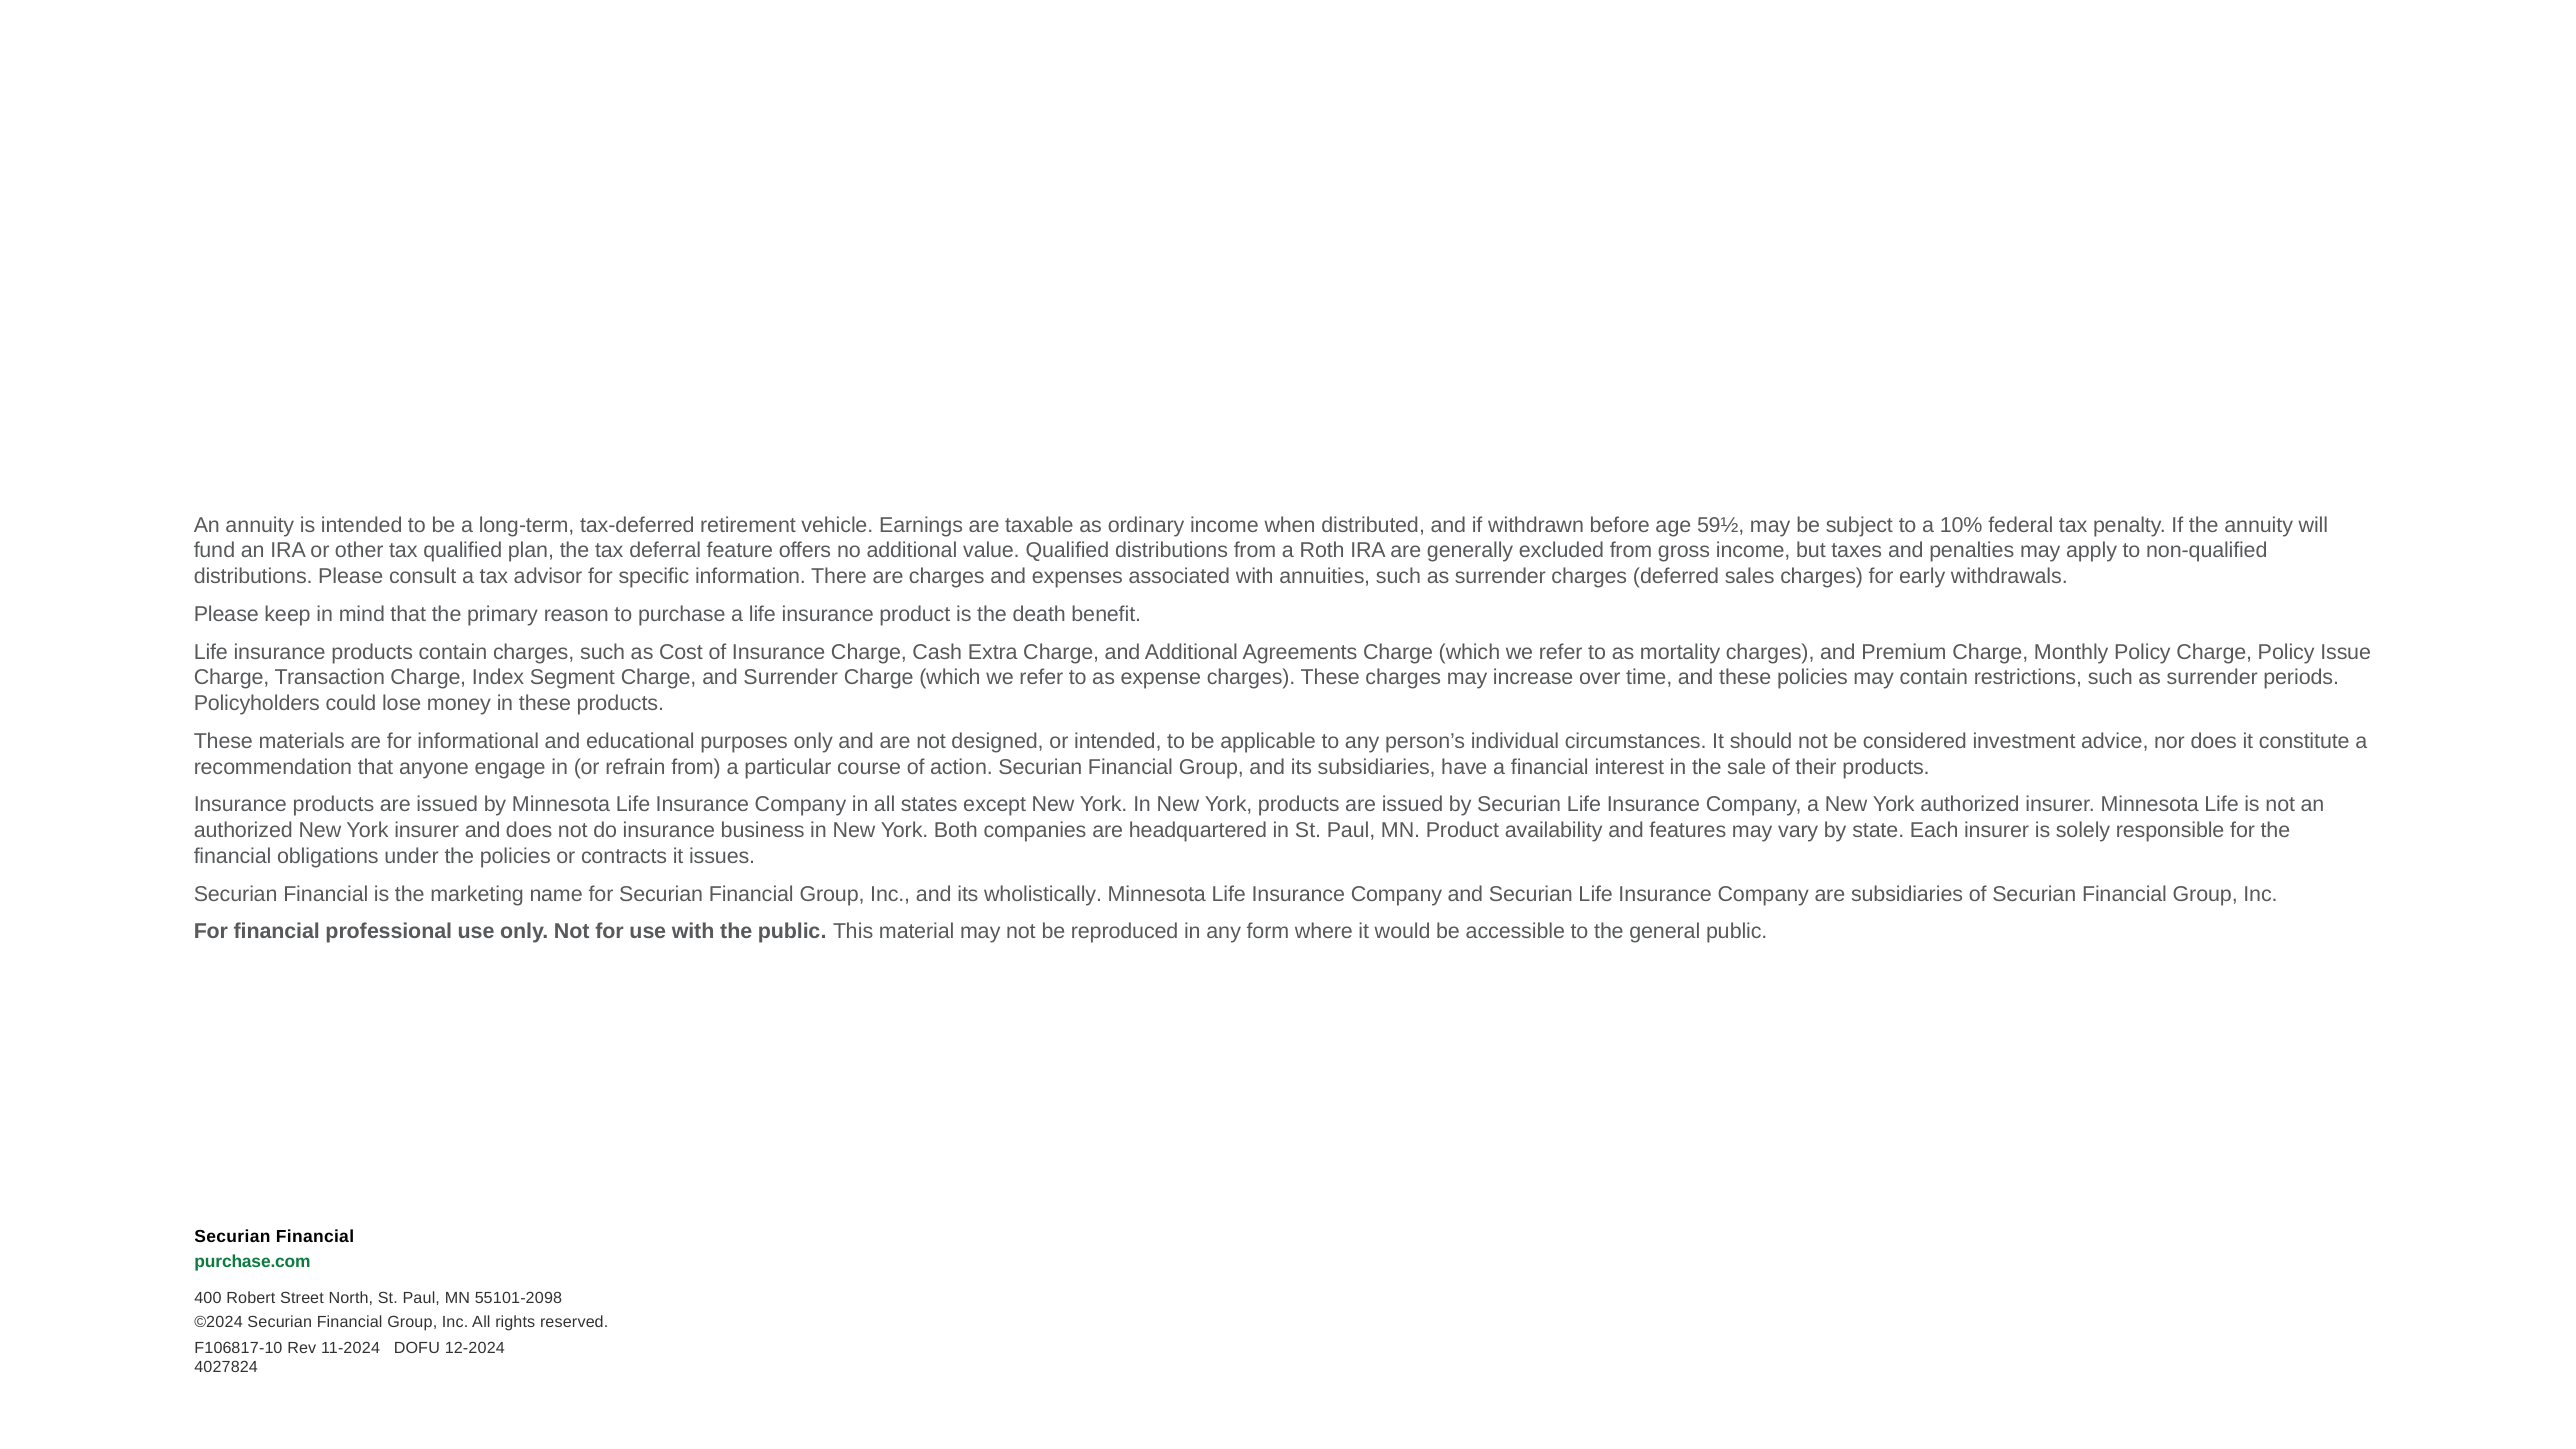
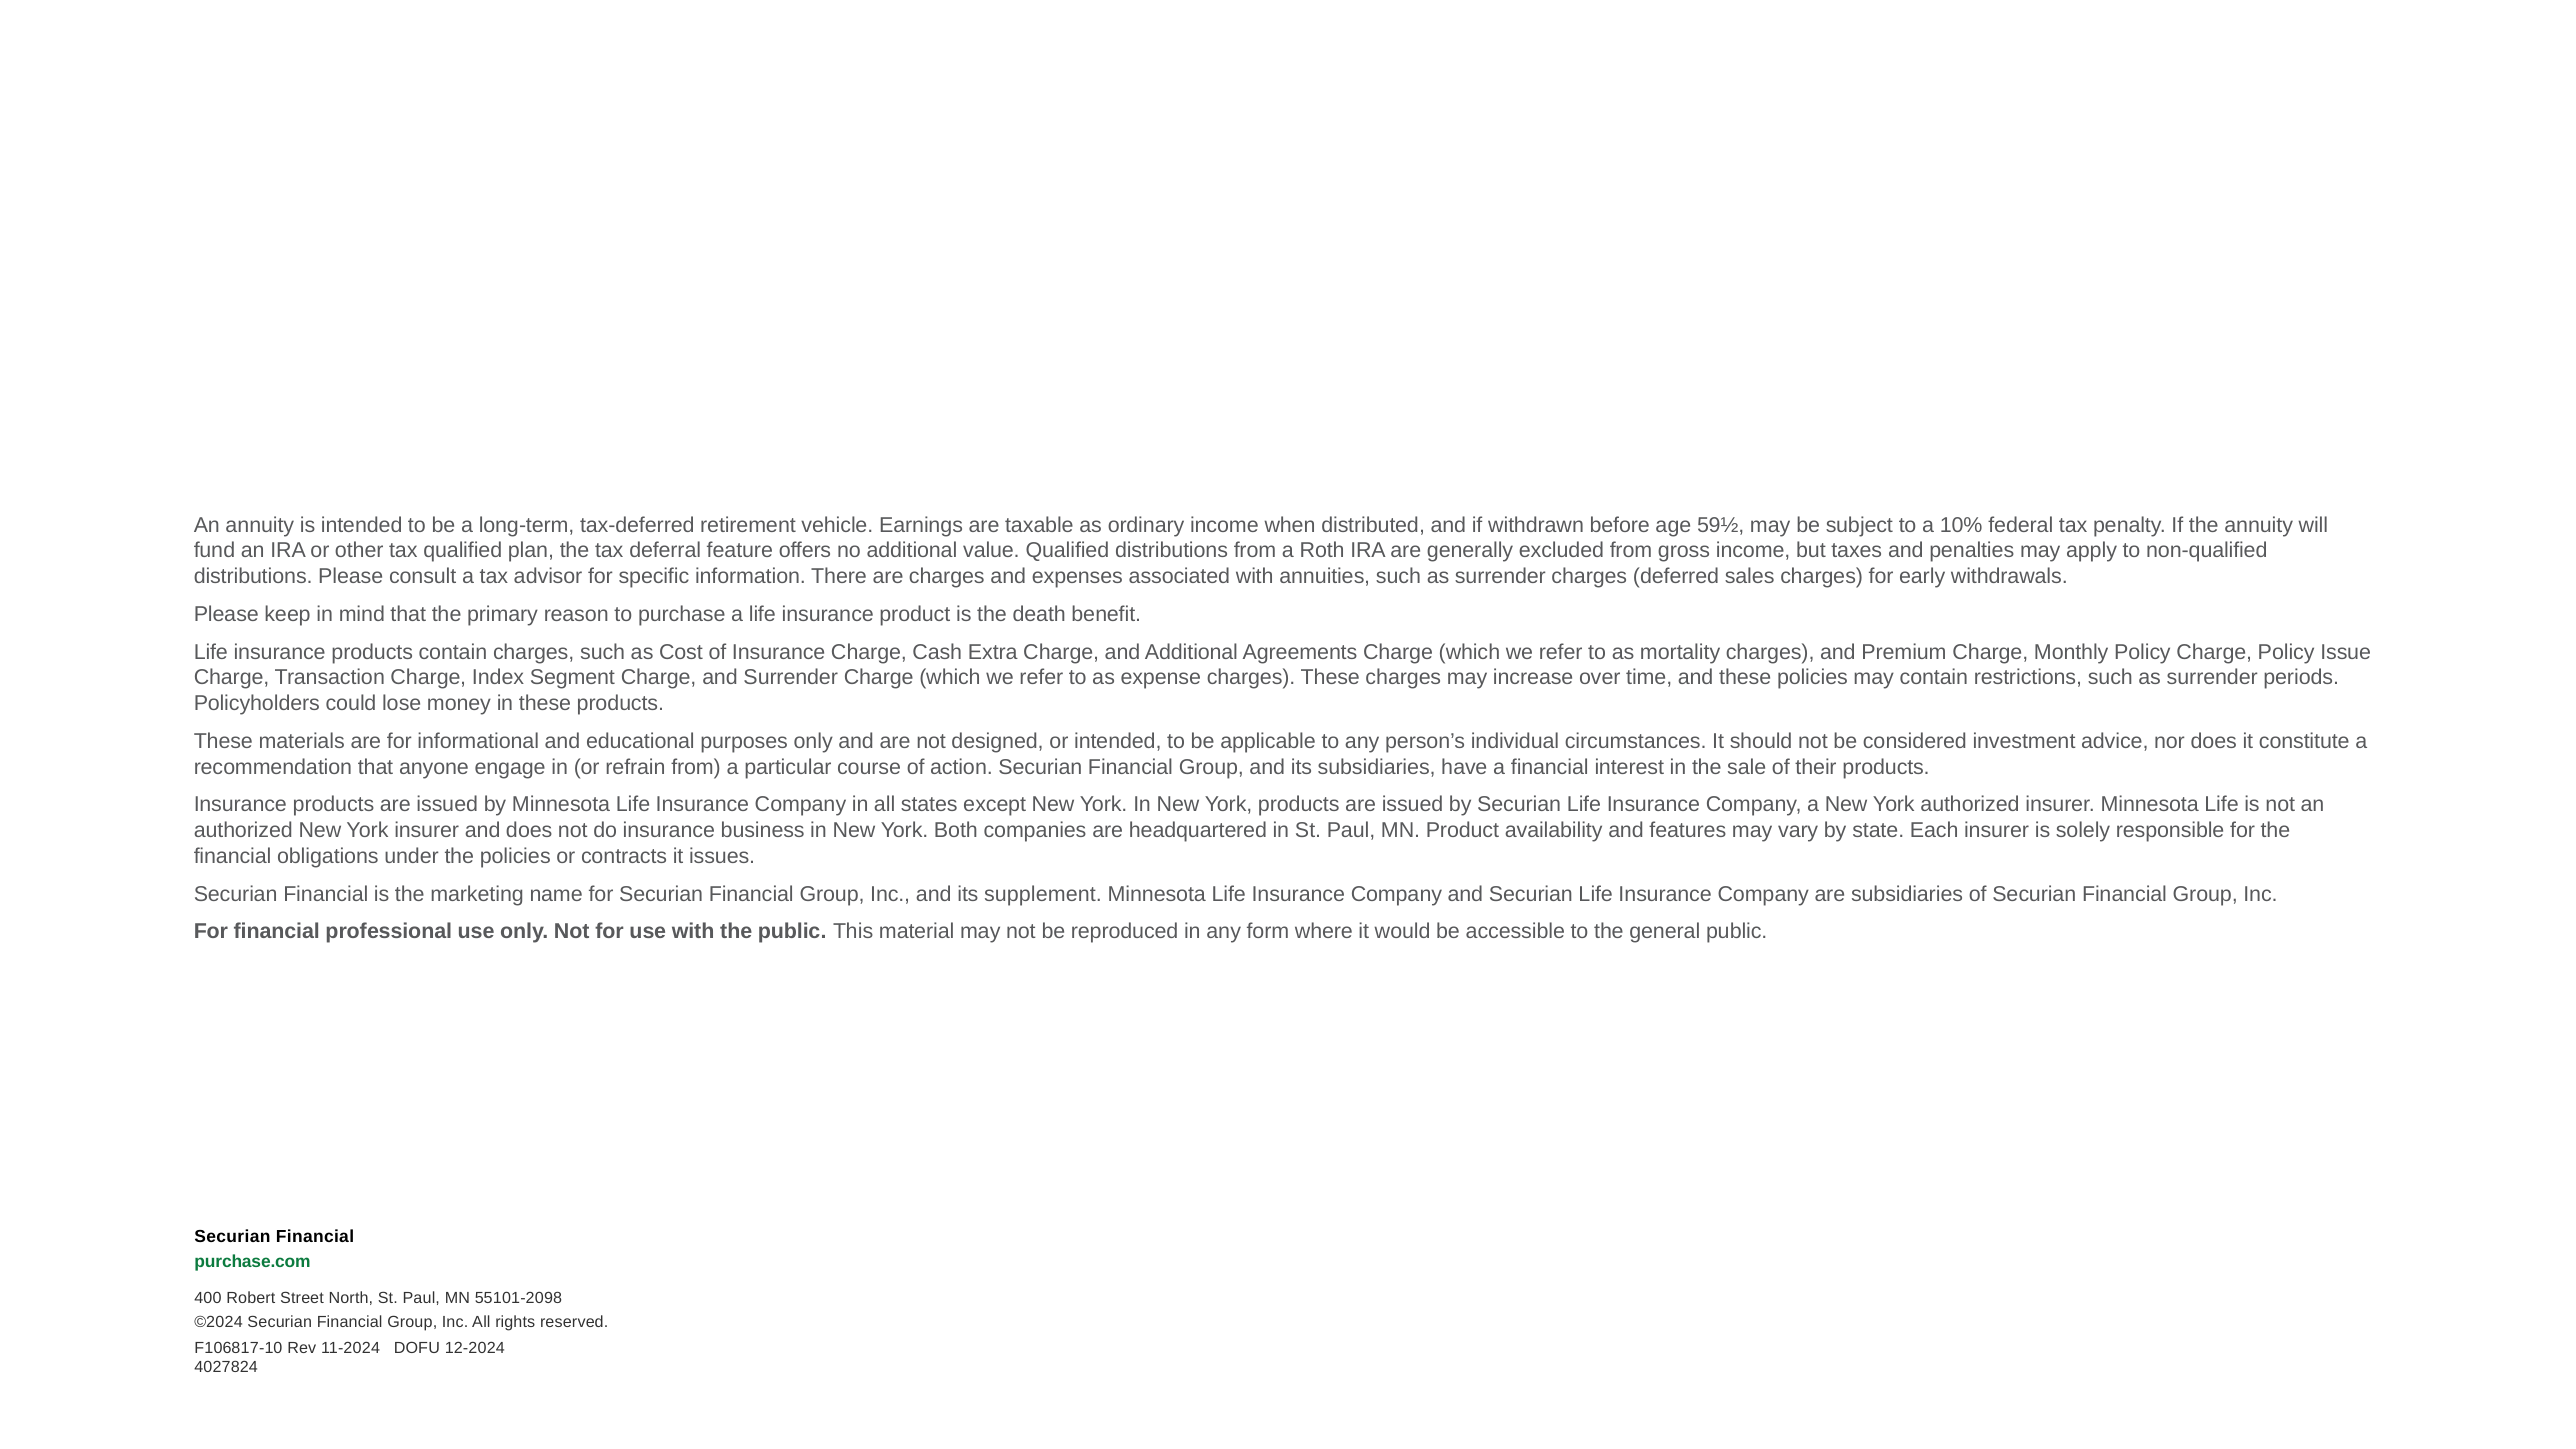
wholistically: wholistically -> supplement
